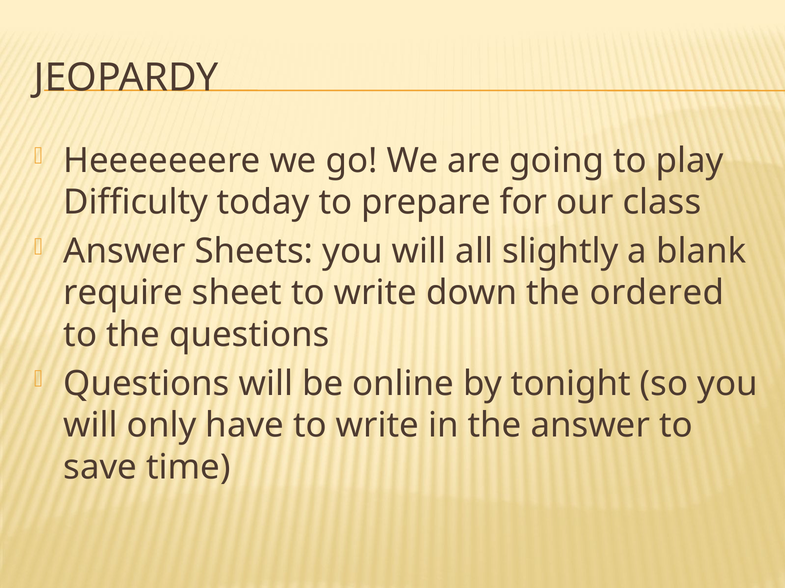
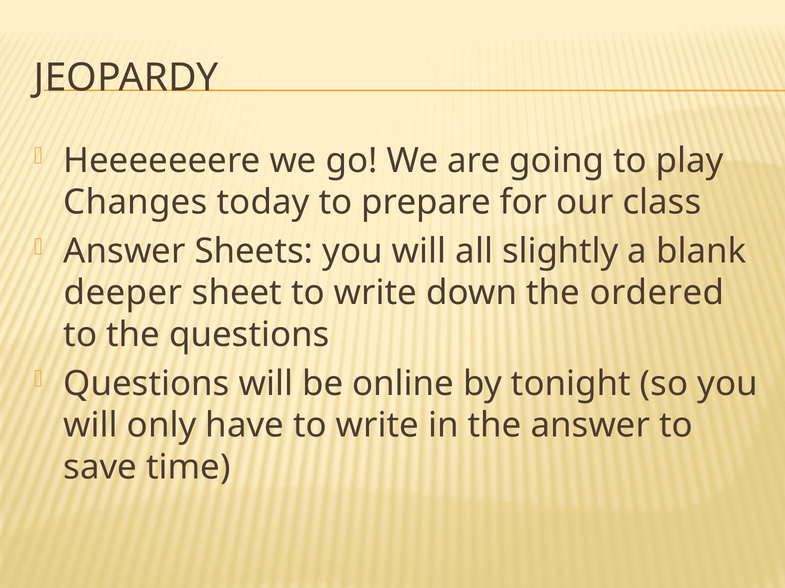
Difficulty: Difficulty -> Changes
require: require -> deeper
